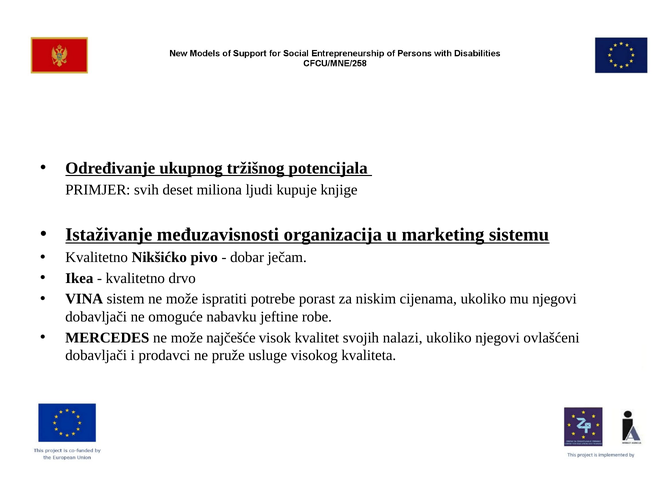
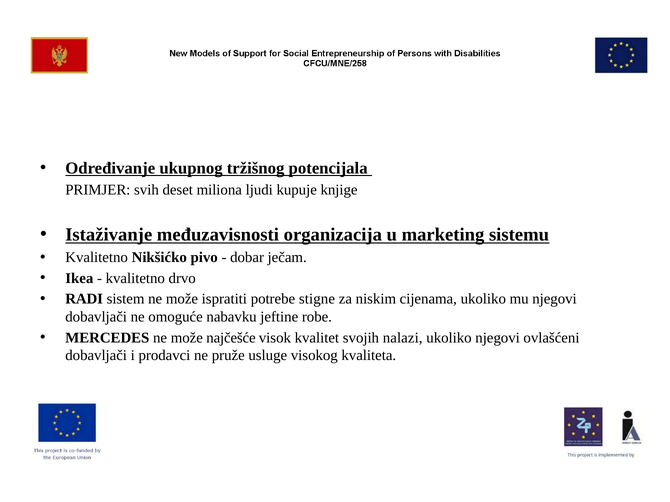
VINA: VINA -> RADI
porast: porast -> stigne
